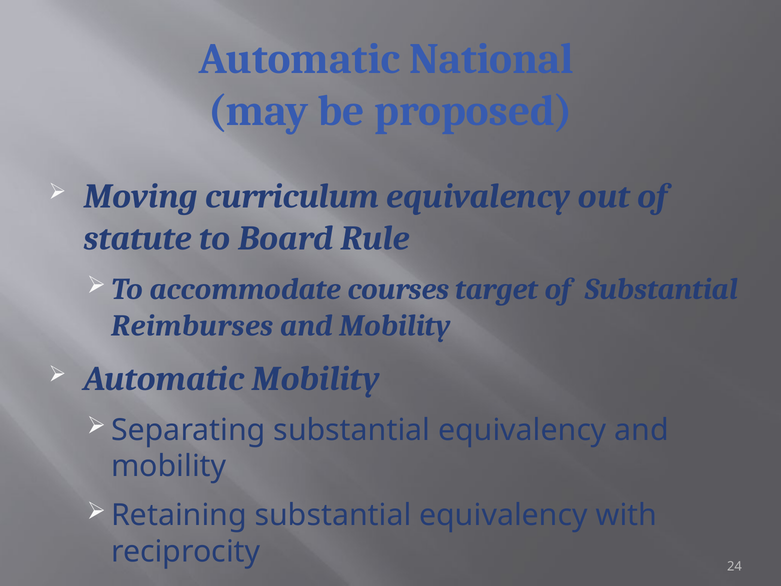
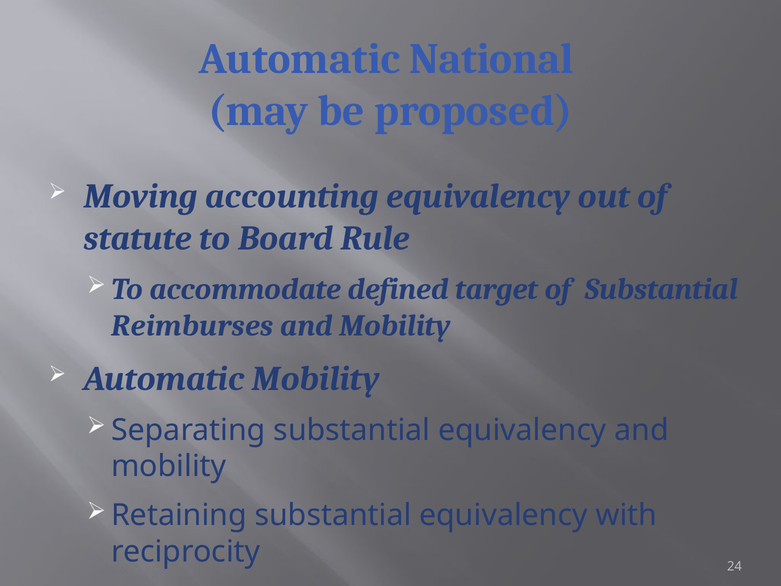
curriculum: curriculum -> accounting
courses: courses -> defined
